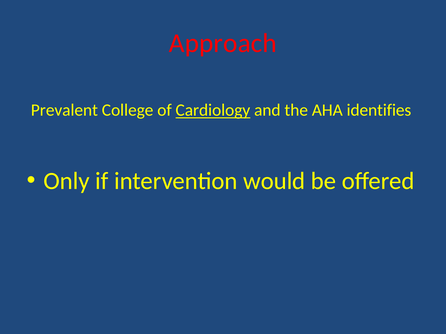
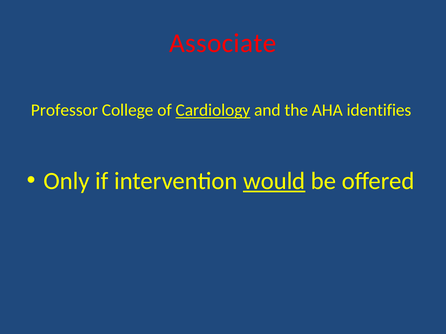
Approach: Approach -> Associate
Prevalent: Prevalent -> Professor
would underline: none -> present
